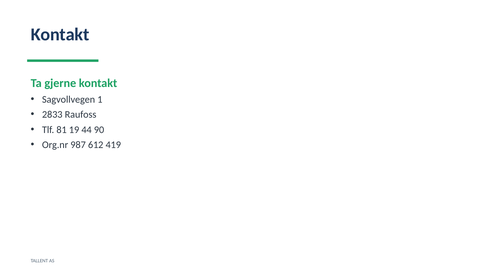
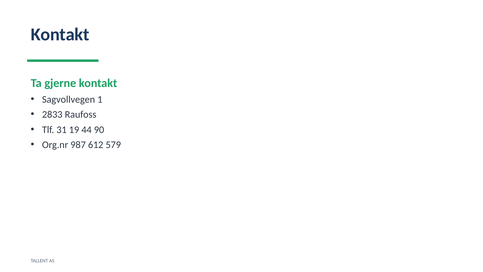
81: 81 -> 31
419: 419 -> 579
